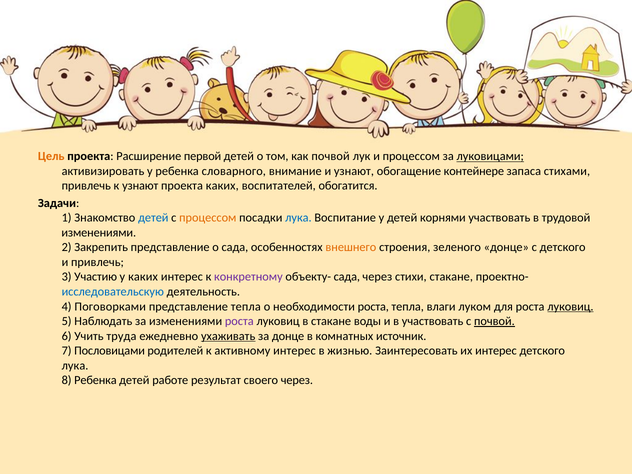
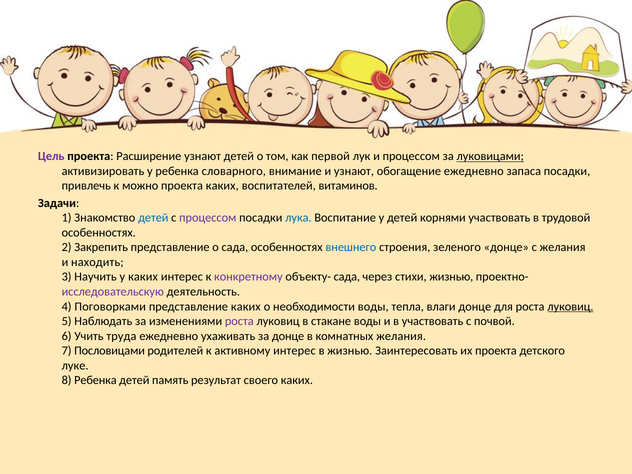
Цель colour: orange -> purple
Расширение первой: первой -> узнают
как почвой: почвой -> первой
обогащение контейнере: контейнере -> ежедневно
запаса стихами: стихами -> посадки
к узнают: узнают -> можно
обогатится: обогатится -> витаминов
процессом at (208, 218) colour: orange -> purple
изменениями at (99, 233): изменениями -> особенностях
внешнего colour: orange -> blue
с детского: детского -> желания
и привлечь: привлечь -> находить
Участию: Участию -> Научить
стихи стакане: стакане -> жизнью
исследовательскую colour: blue -> purple
представление тепла: тепла -> каких
необходимости роста: роста -> воды
влаги луком: луком -> донце
почвой at (494, 321) underline: present -> none
ухаживать underline: present -> none
комнатных источник: источник -> желания
их интерес: интерес -> проекта
лука at (75, 365): лука -> луке
работе: работе -> память
своего через: через -> каких
